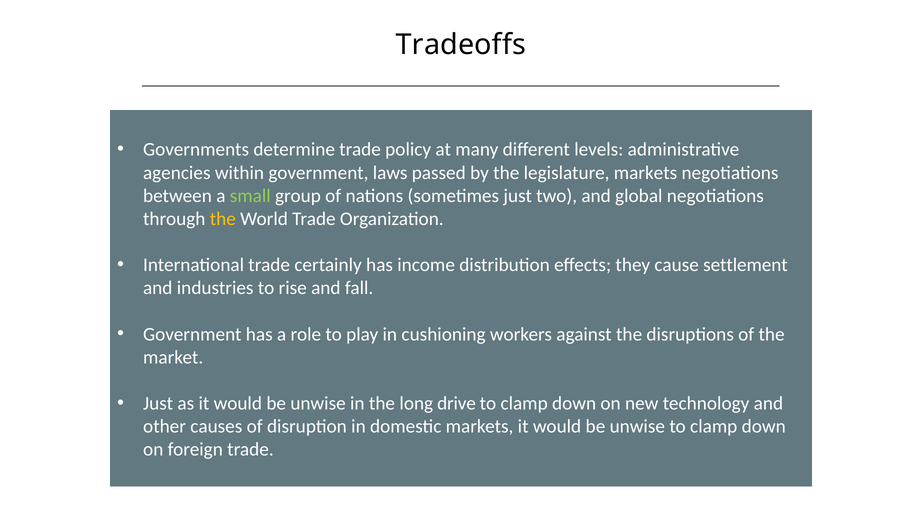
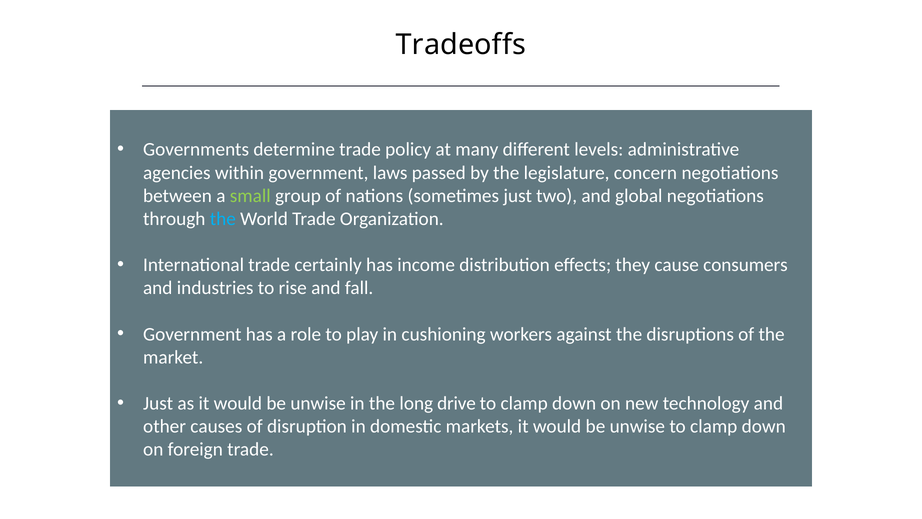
legislature markets: markets -> concern
the at (223, 219) colour: yellow -> light blue
settlement: settlement -> consumers
